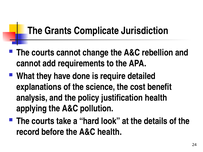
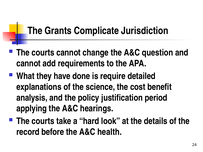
rebellion: rebellion -> question
justification health: health -> period
pollution: pollution -> hearings
